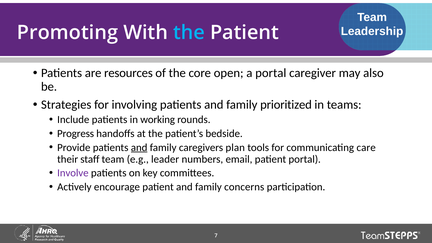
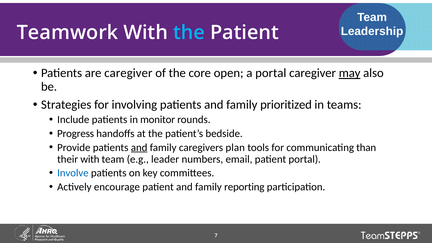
Promoting: Promoting -> Teamwork
are resources: resources -> caregiver
may underline: none -> present
working: working -> monitor
care: care -> than
their staff: staff -> with
Involve colour: purple -> blue
concerns: concerns -> reporting
